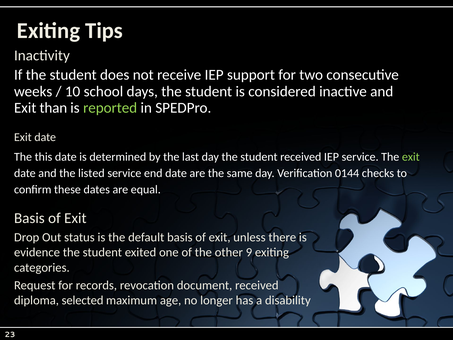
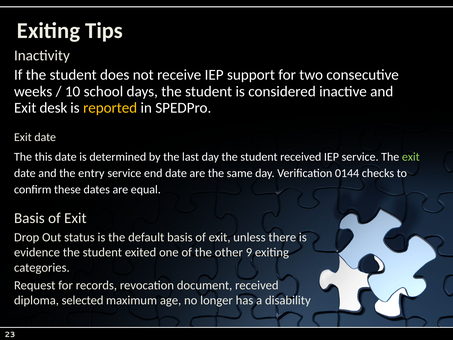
than: than -> desk
reported colour: light green -> yellow
listed: listed -> entry
